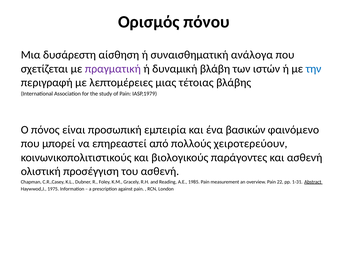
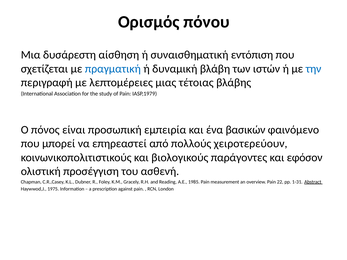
ανάλογα: ανάλογα -> εντόπιση
πραγματική colour: purple -> blue
και ασθενή: ασθενή -> εφόσον
